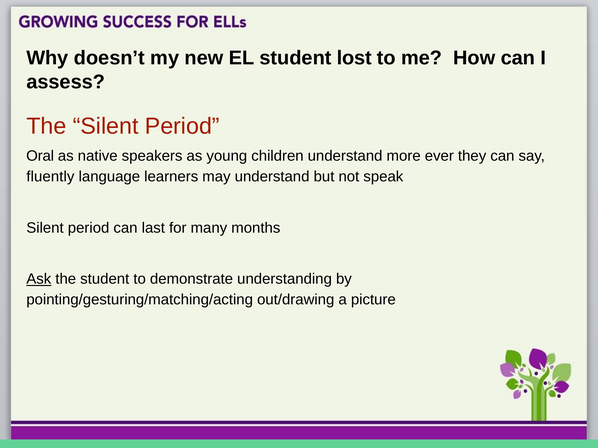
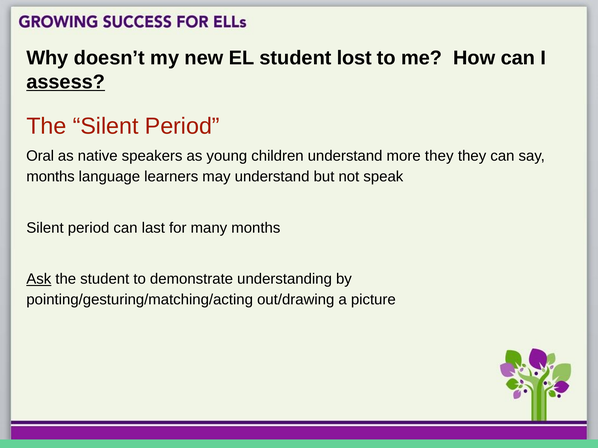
assess underline: none -> present
more ever: ever -> they
fluently at (50, 177): fluently -> months
